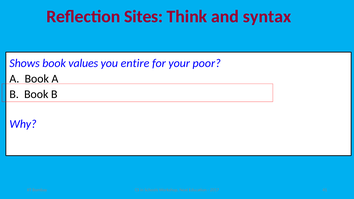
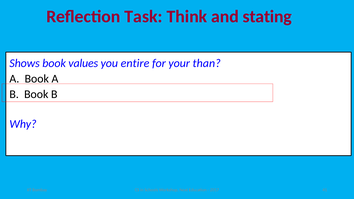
Sites: Sites -> Task
syntax: syntax -> stating
poor: poor -> than
